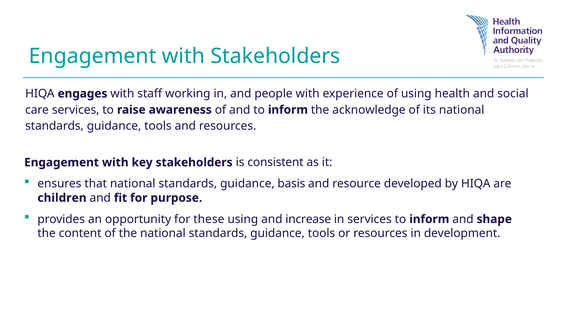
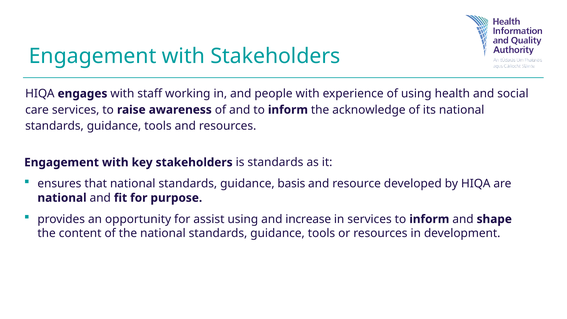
is consistent: consistent -> standards
children at (62, 198): children -> national
these: these -> assist
